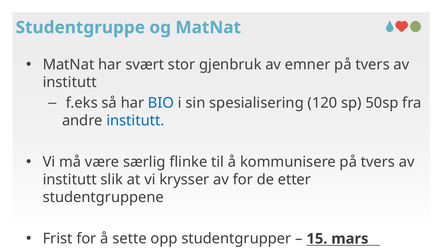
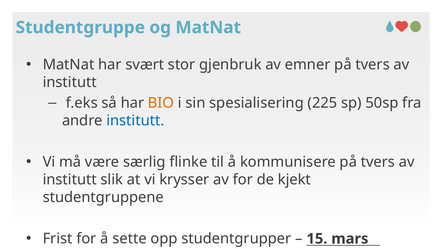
BIO colour: blue -> orange
120: 120 -> 225
etter: etter -> kjekt
